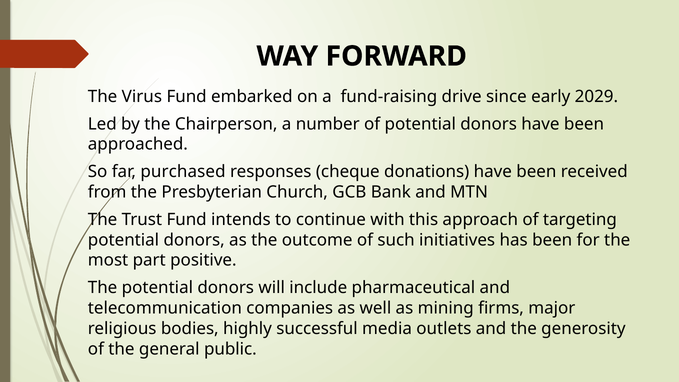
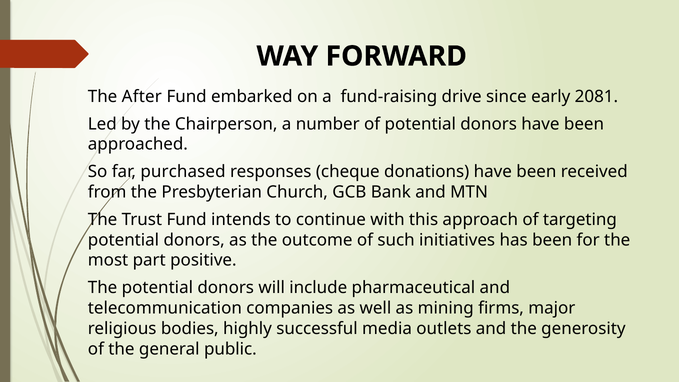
Virus: Virus -> After
2029: 2029 -> 2081
